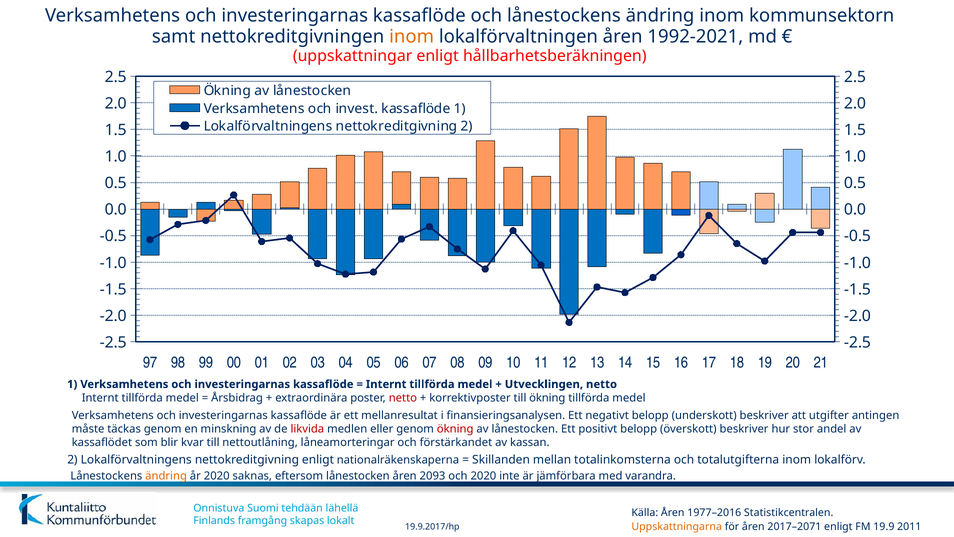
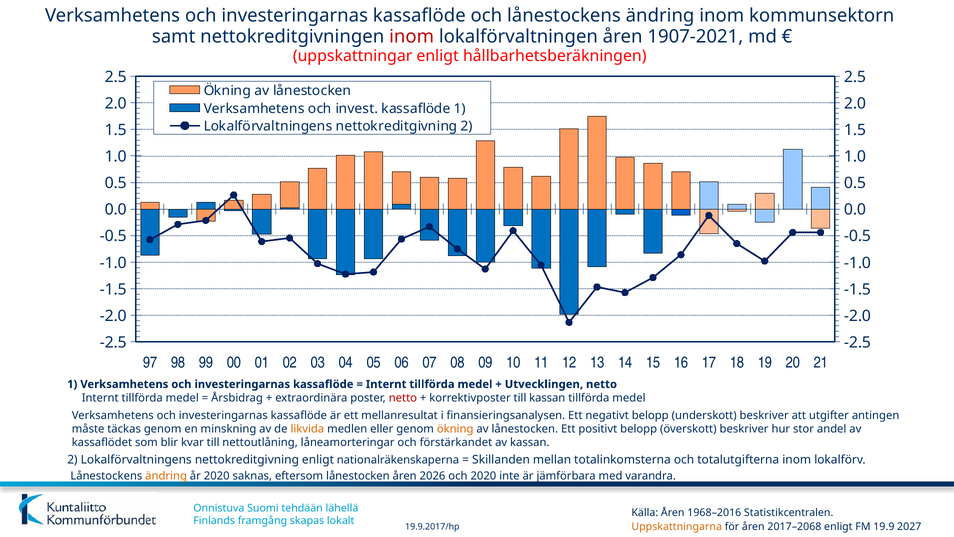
inom at (412, 37) colour: orange -> red
1992-2021: 1992-2021 -> 1907-2021
till ökning: ökning -> kassan
likvida colour: red -> orange
ökning at (455, 429) colour: red -> orange
2093: 2093 -> 2026
1977–2016: 1977–2016 -> 1968–2016
2017–2071: 2017–2071 -> 2017–2068
2011: 2011 -> 2027
